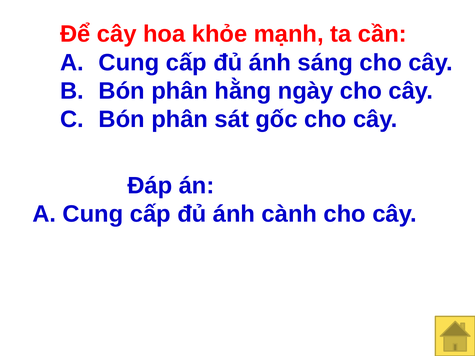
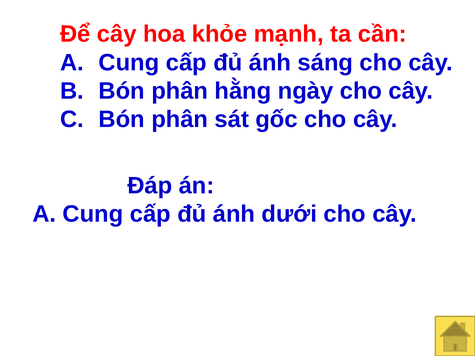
cành: cành -> dưới
